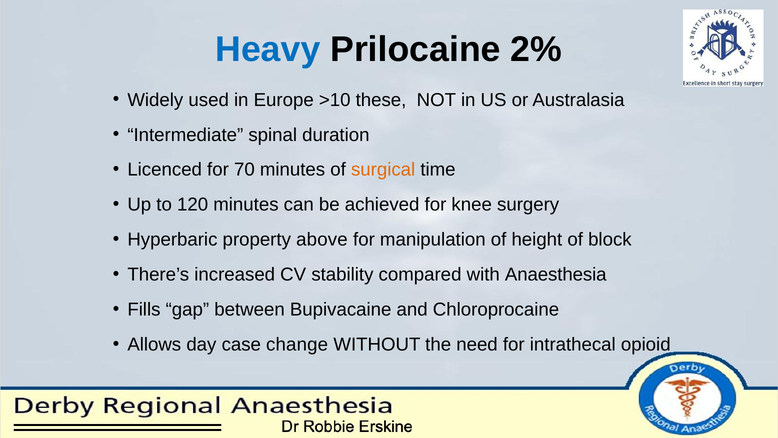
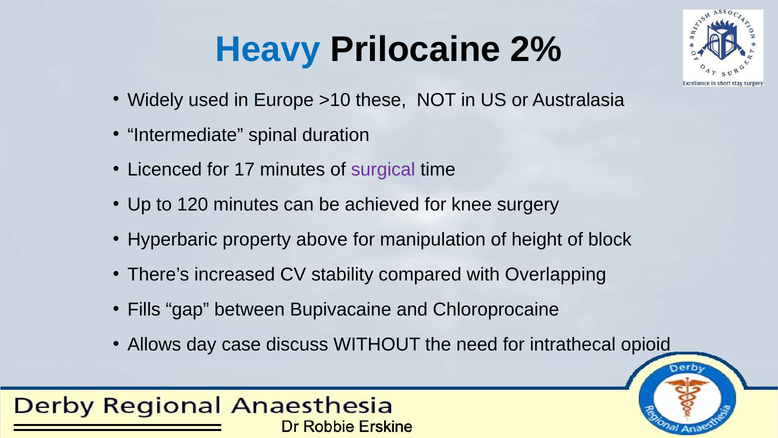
70: 70 -> 17
surgical colour: orange -> purple
Anaesthesia: Anaesthesia -> Overlapping
change: change -> discuss
